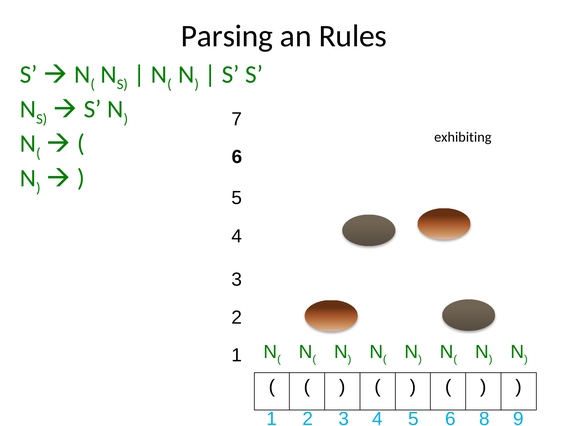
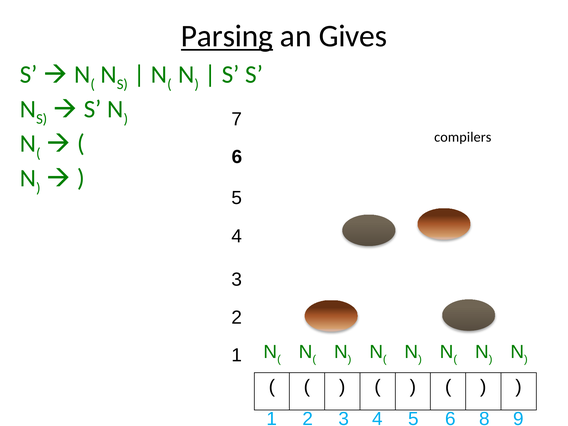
Parsing underline: none -> present
Rules: Rules -> Gives
exhibiting: exhibiting -> compilers
